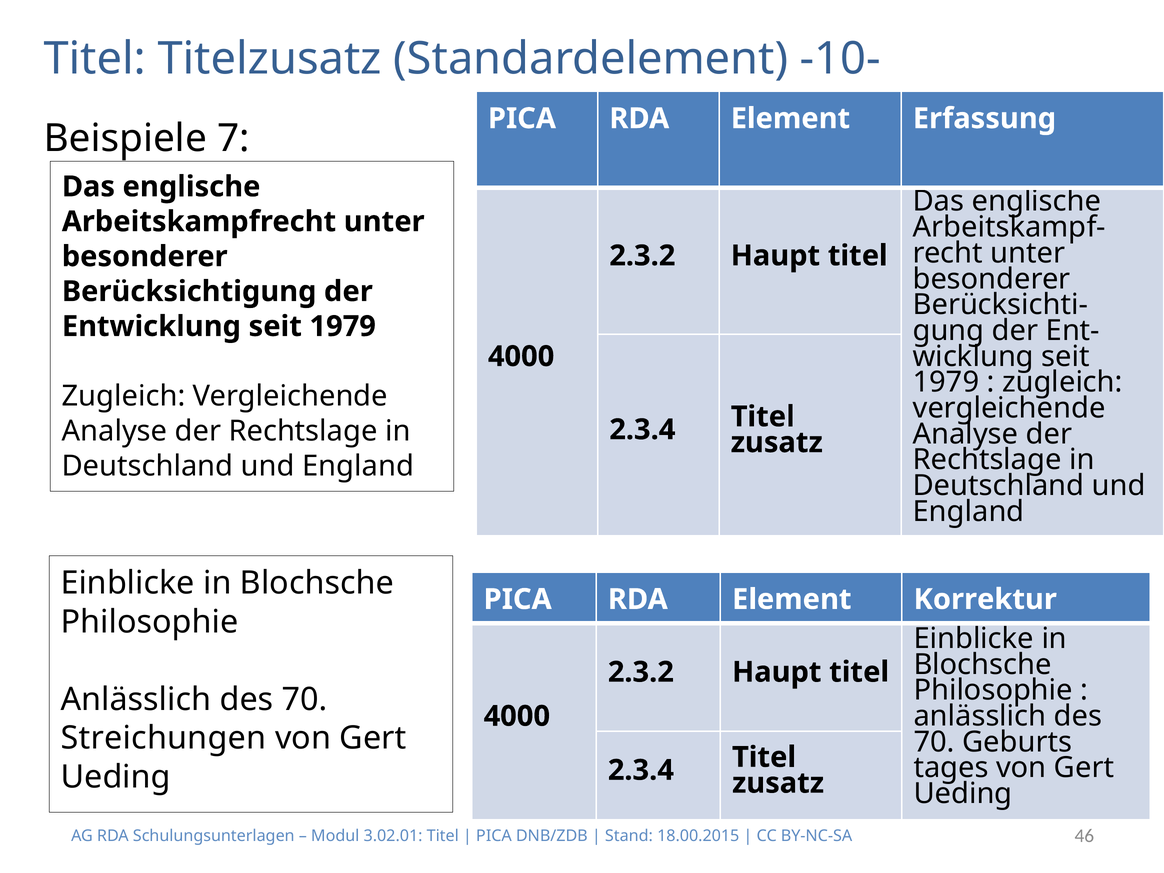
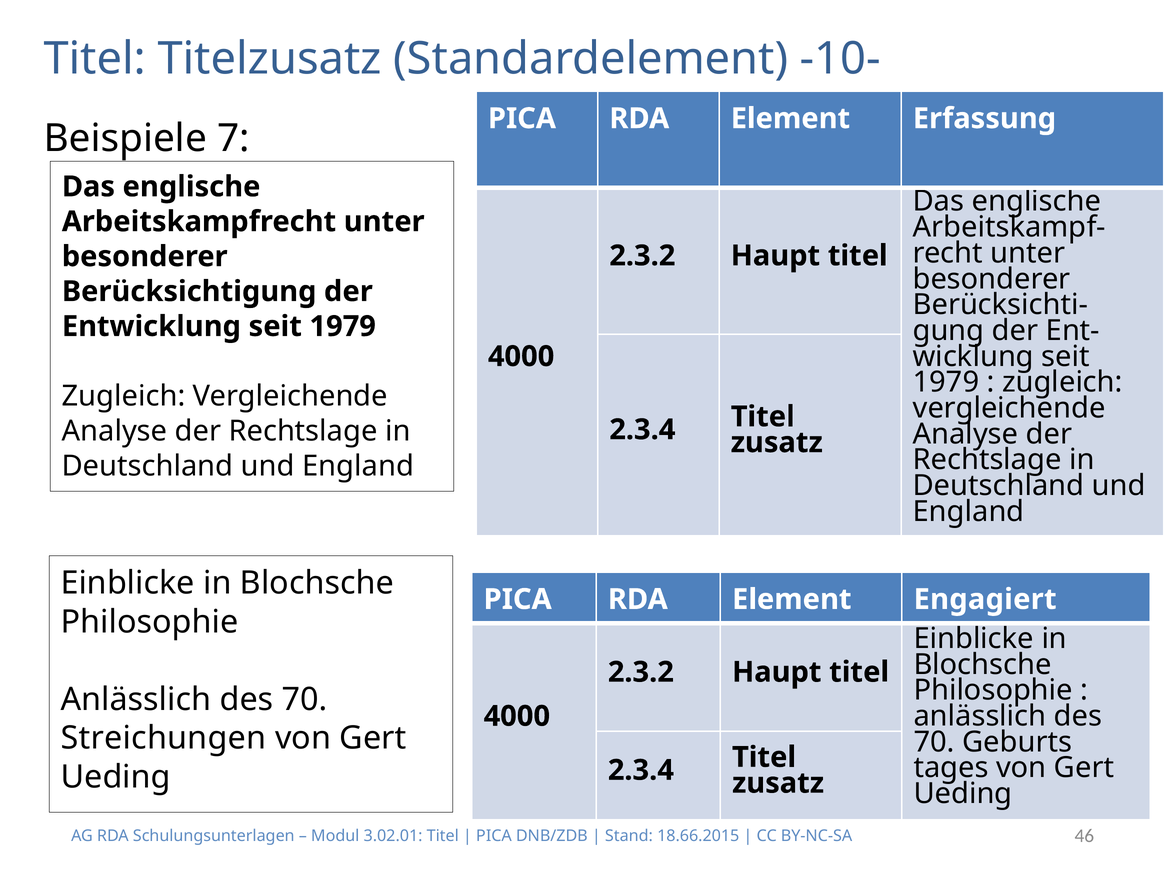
Korrektur: Korrektur -> Engagiert
18.00.2015: 18.00.2015 -> 18.66.2015
